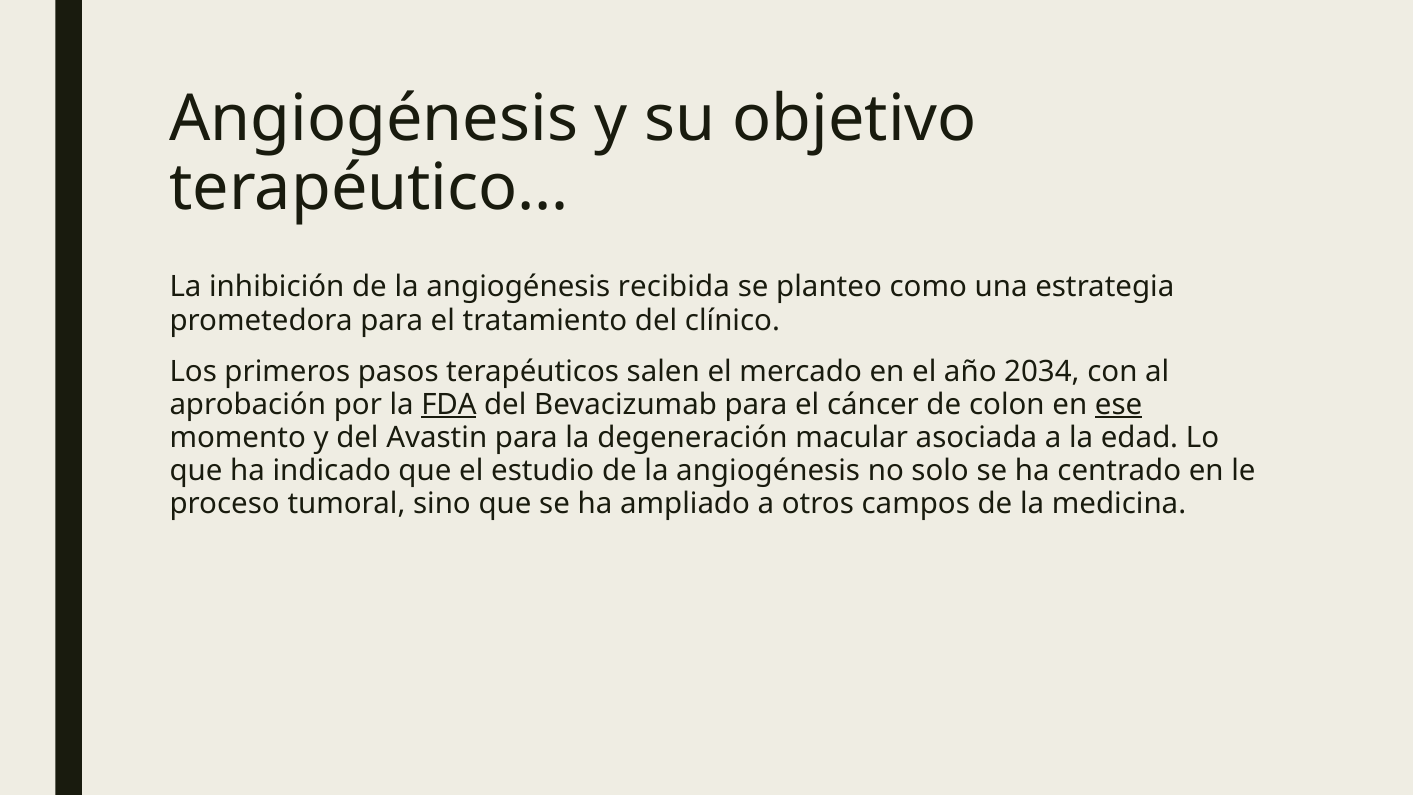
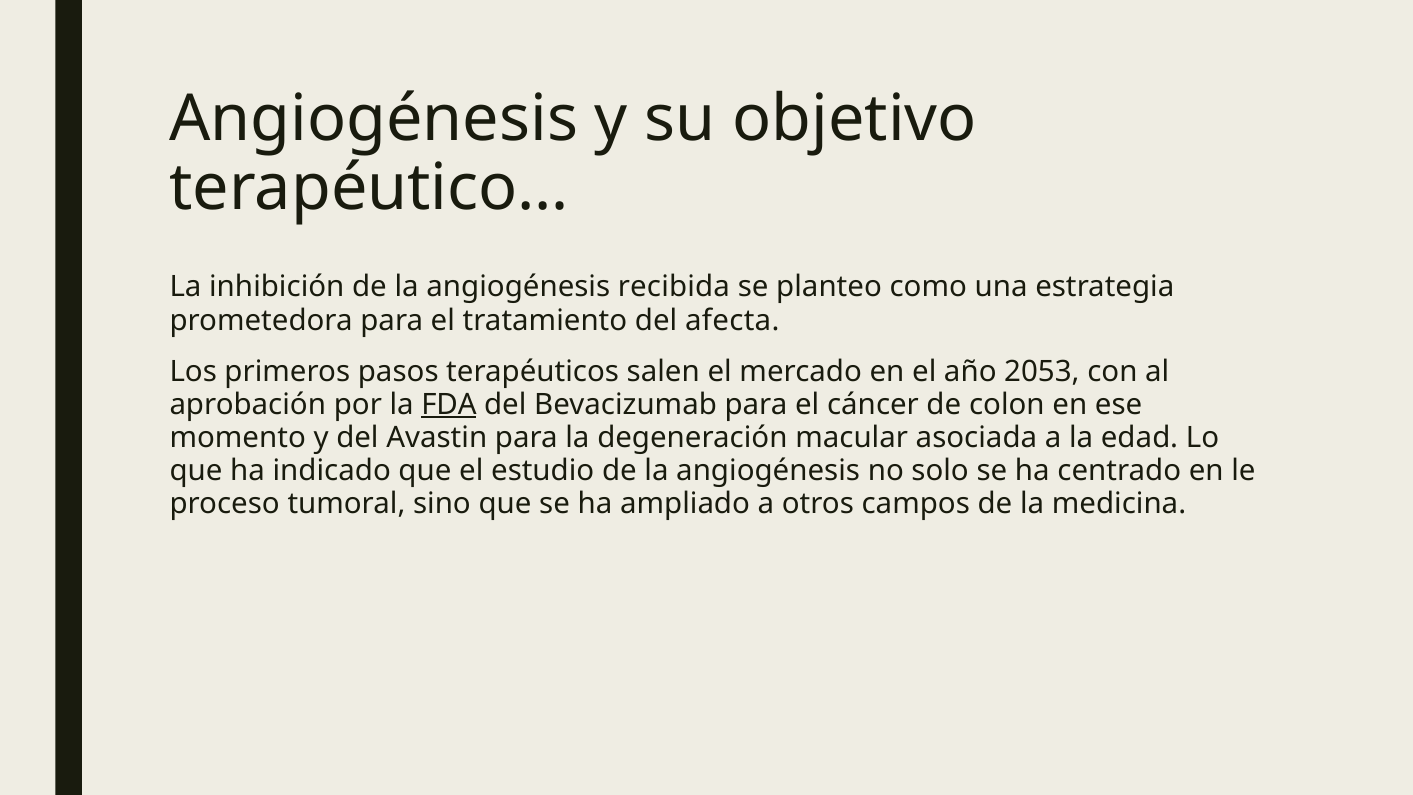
clínico: clínico -> afecta
2034: 2034 -> 2053
ese underline: present -> none
